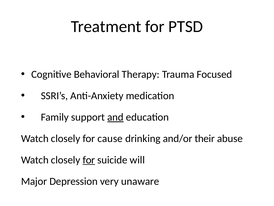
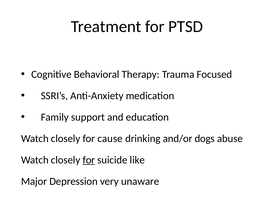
and underline: present -> none
their: their -> dogs
will: will -> like
